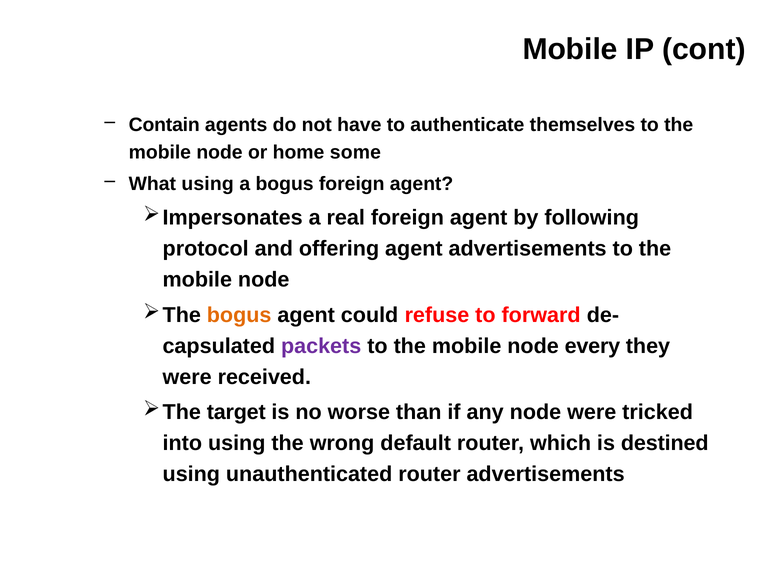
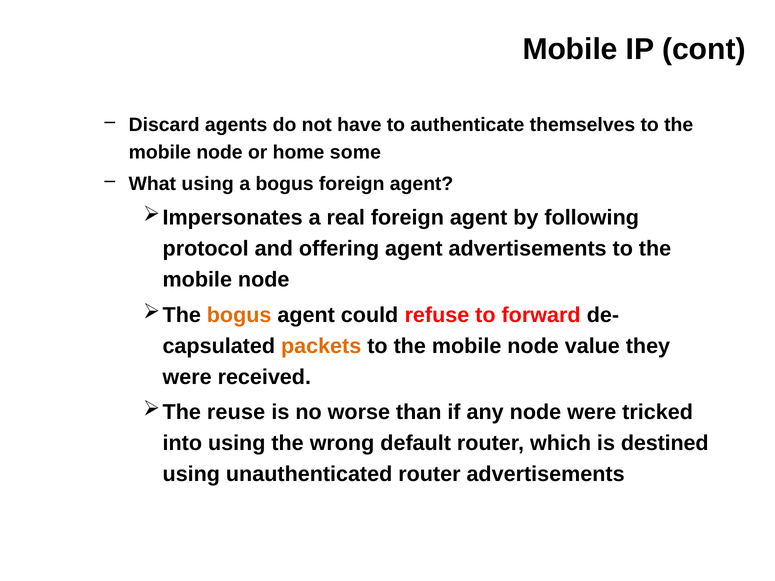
Contain: Contain -> Discard
packets colour: purple -> orange
every: every -> value
target: target -> reuse
